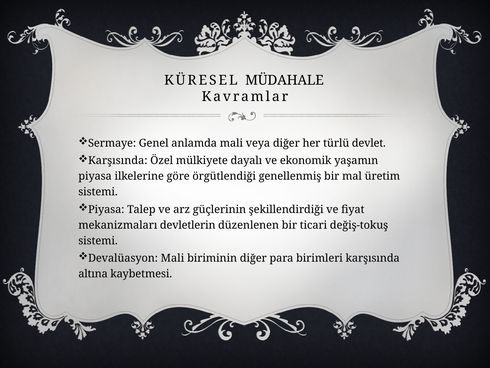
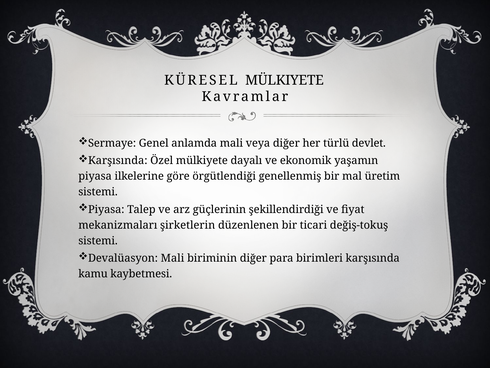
KÜRESEL MÜDAHALE: MÜDAHALE -> MÜLKIYETE
devletlerin: devletlerin -> şirketlerin
altına: altına -> kamu
